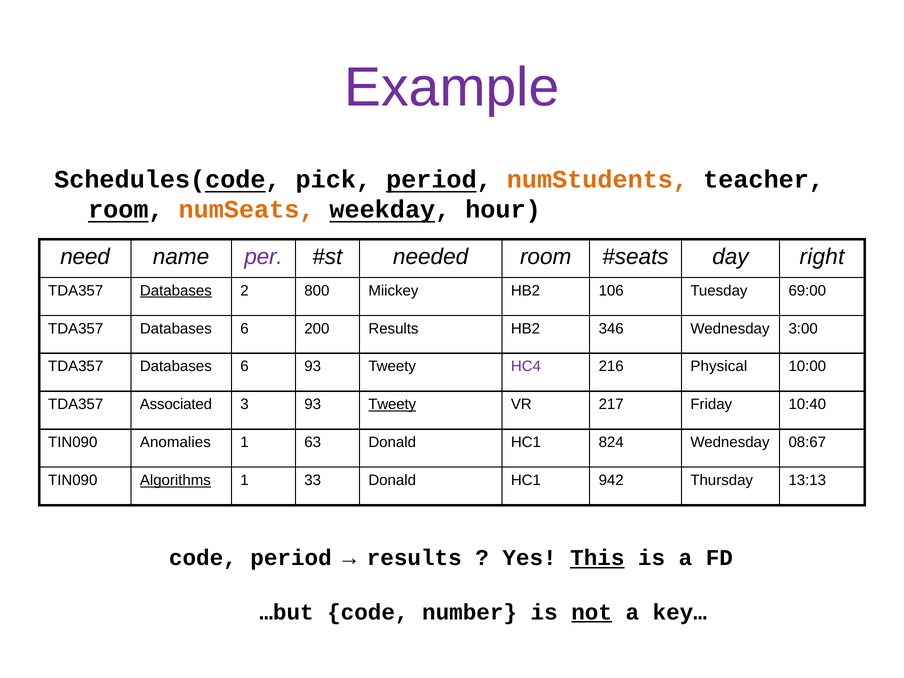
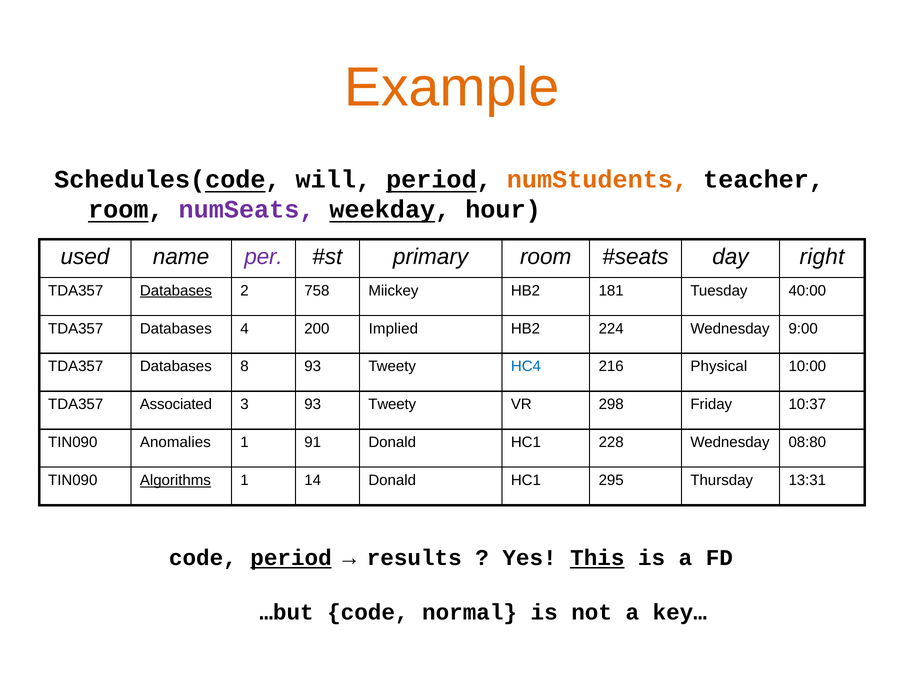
Example colour: purple -> orange
pick: pick -> will
numSeats colour: orange -> purple
need: need -> used
needed: needed -> primary
800: 800 -> 758
106: 106 -> 181
69:00: 69:00 -> 40:00
6 at (245, 329): 6 -> 4
200 Results: Results -> Implied
346: 346 -> 224
3:00: 3:00 -> 9:00
6 at (245, 367): 6 -> 8
HC4 colour: purple -> blue
Tweety at (392, 405) underline: present -> none
217: 217 -> 298
10:40: 10:40 -> 10:37
63: 63 -> 91
824: 824 -> 228
08:67: 08:67 -> 08:80
33: 33 -> 14
942: 942 -> 295
13:13: 13:13 -> 13:31
period at (291, 558) underline: none -> present
number: number -> normal
not underline: present -> none
